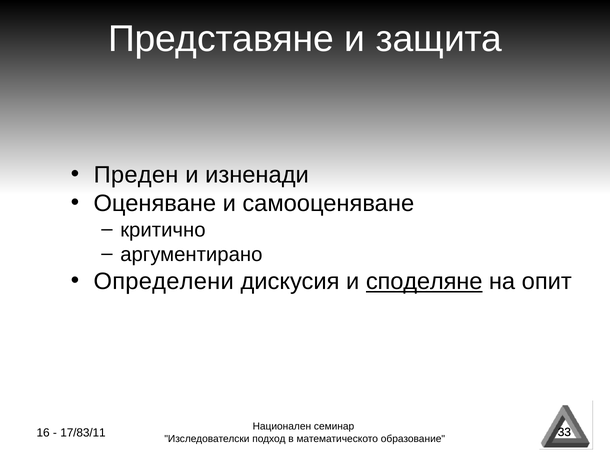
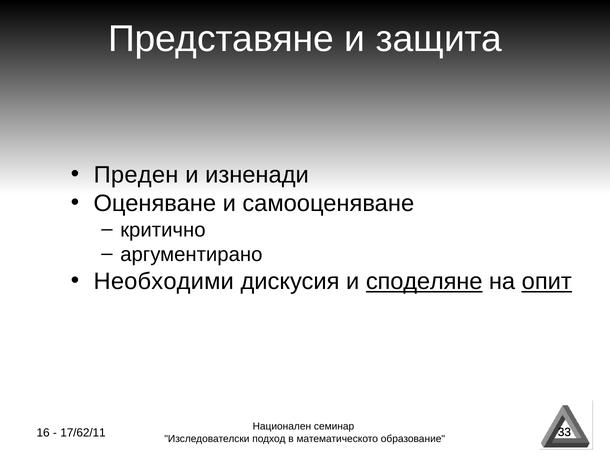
Определени: Определени -> Необходими
опит underline: none -> present
17/83/11: 17/83/11 -> 17/62/11
